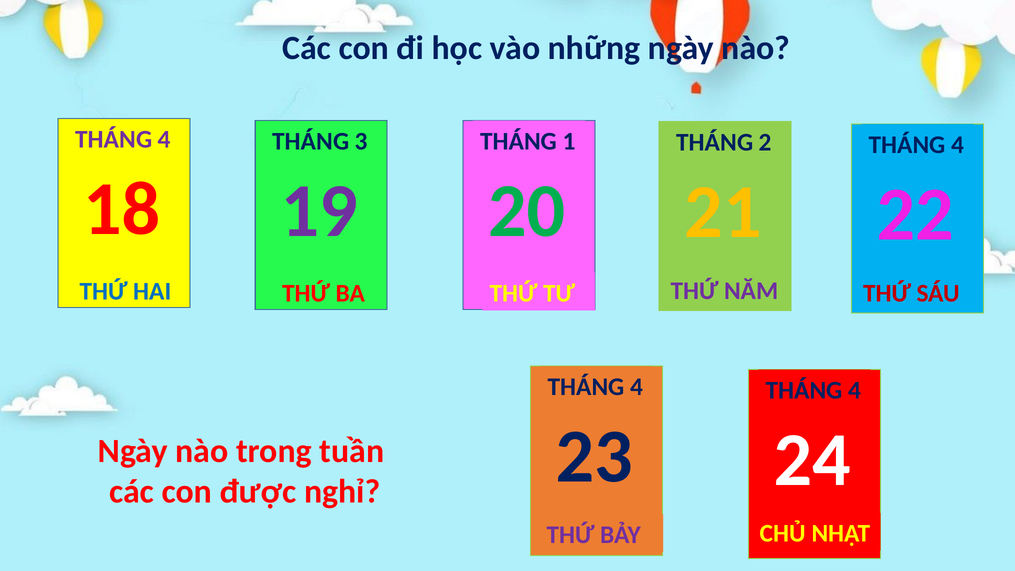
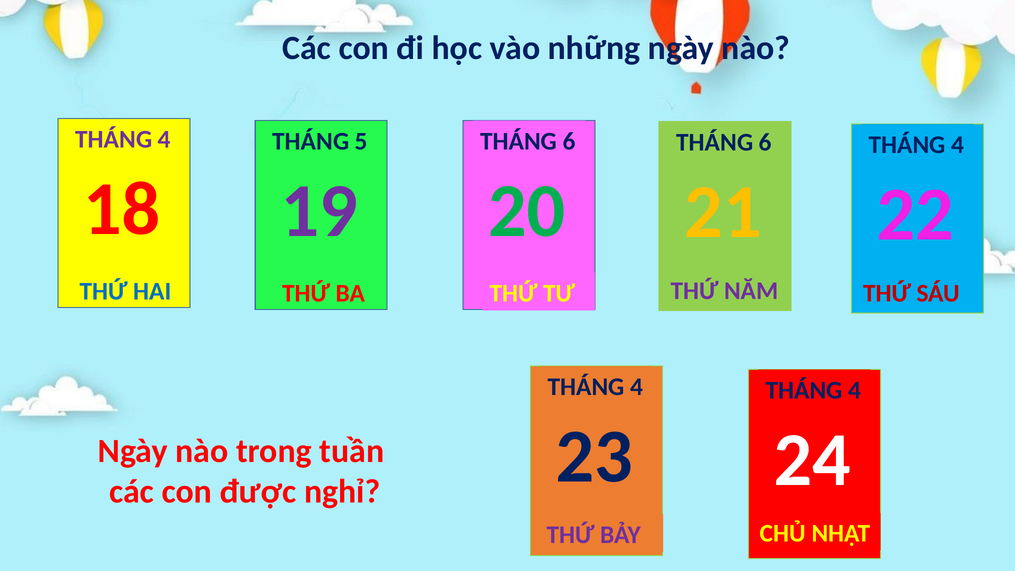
3: 3 -> 5
1 at (569, 141): 1 -> 6
2 at (765, 142): 2 -> 6
